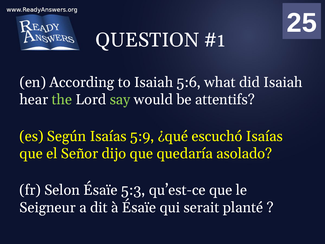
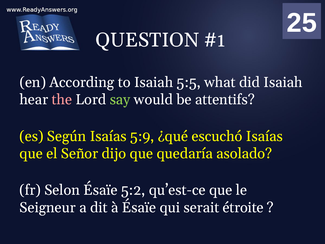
5:6: 5:6 -> 5:5
the colour: light green -> pink
5:3: 5:3 -> 5:2
planté: planté -> étroite
